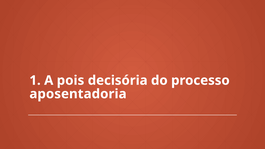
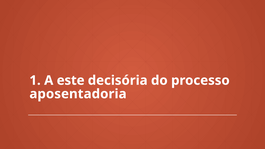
pois: pois -> este
